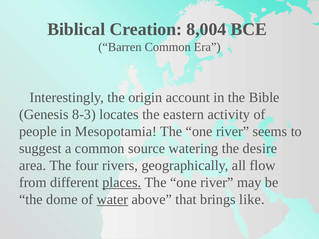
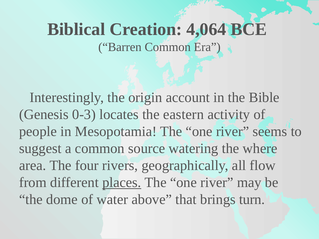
8,004: 8,004 -> 4,064
8-3: 8-3 -> 0-3
desire: desire -> where
water underline: present -> none
like: like -> turn
